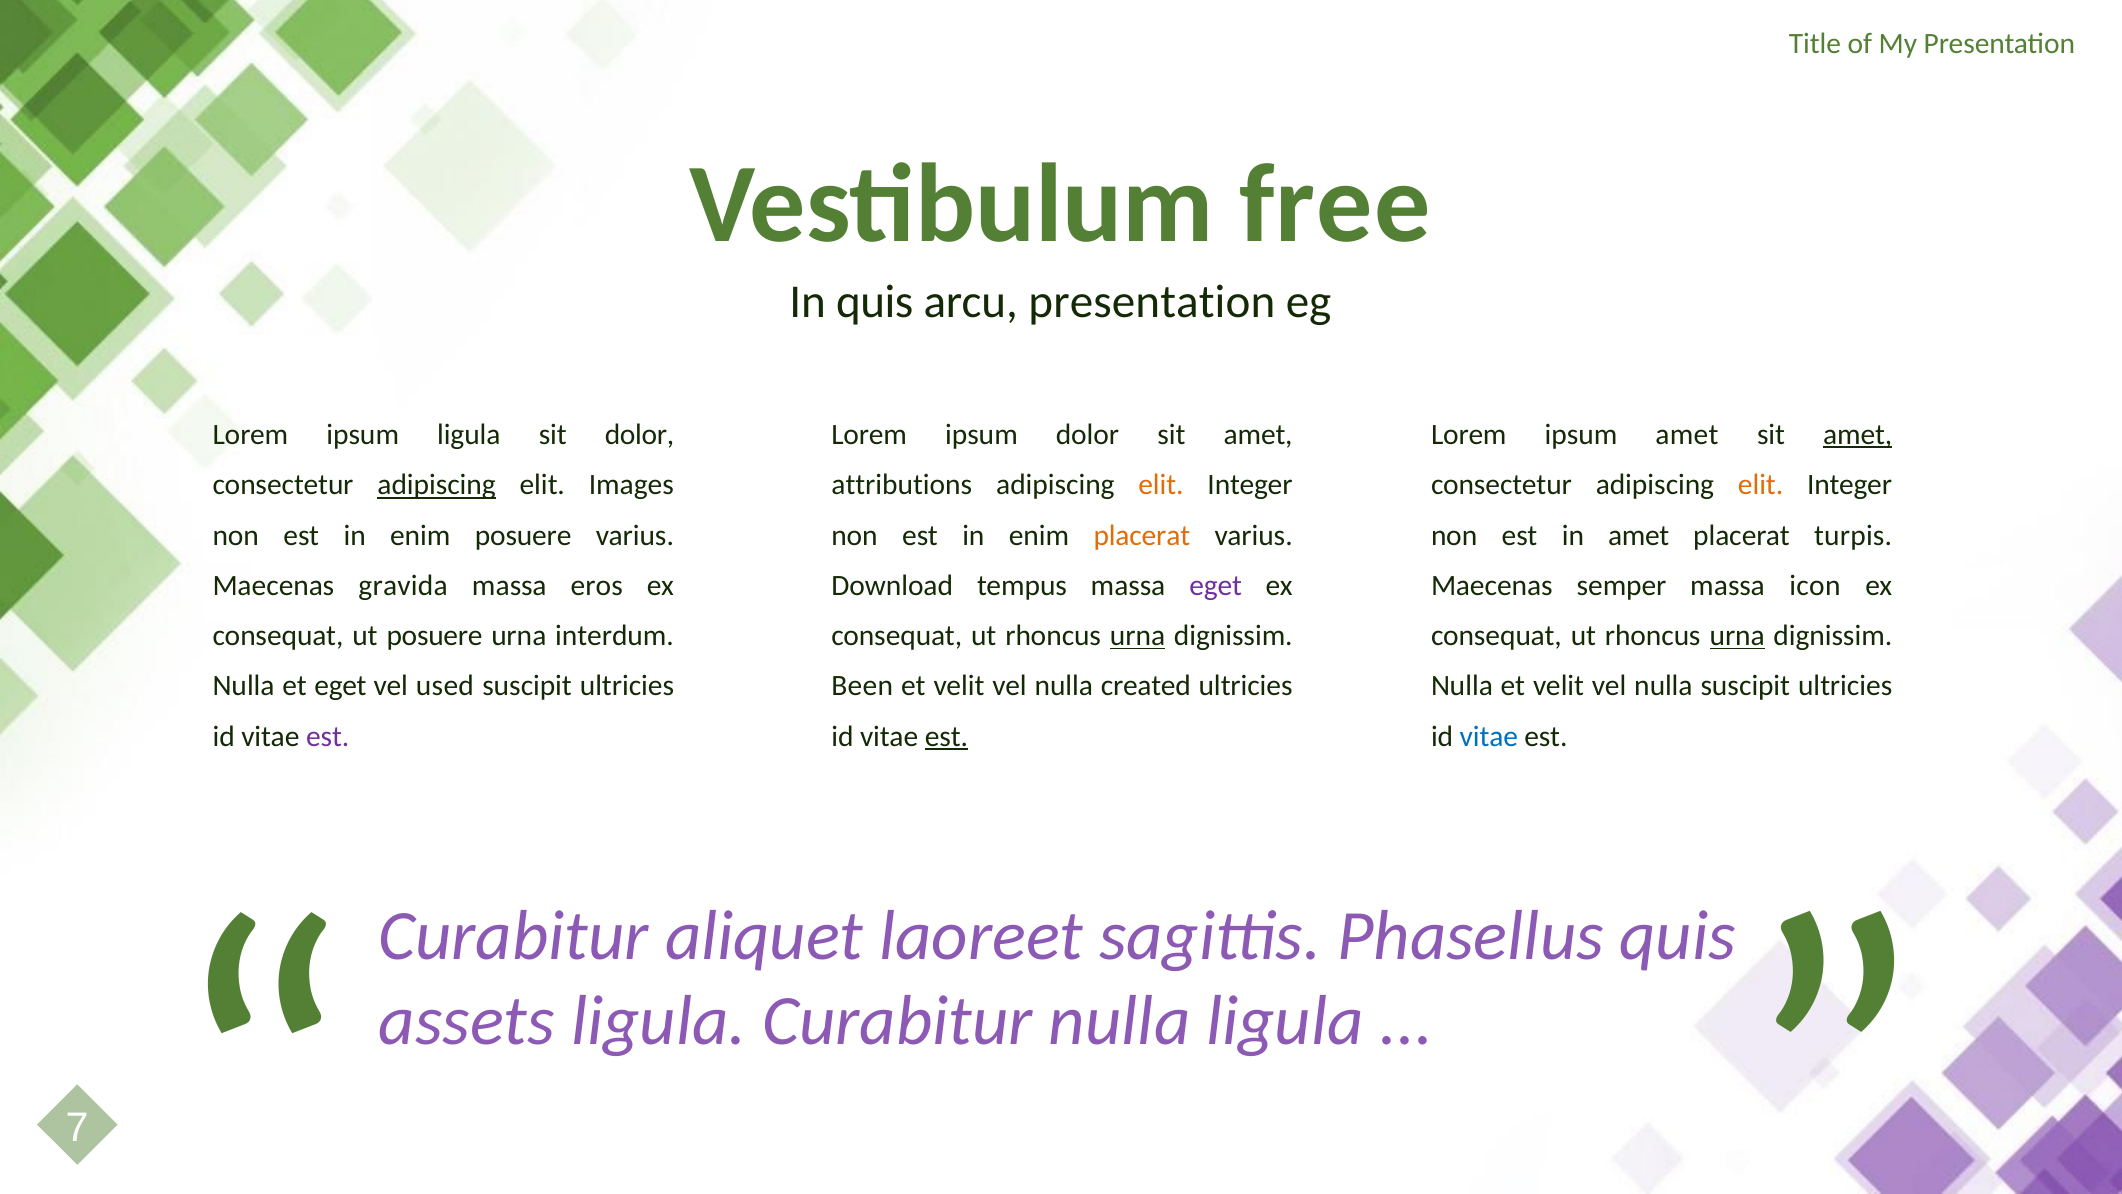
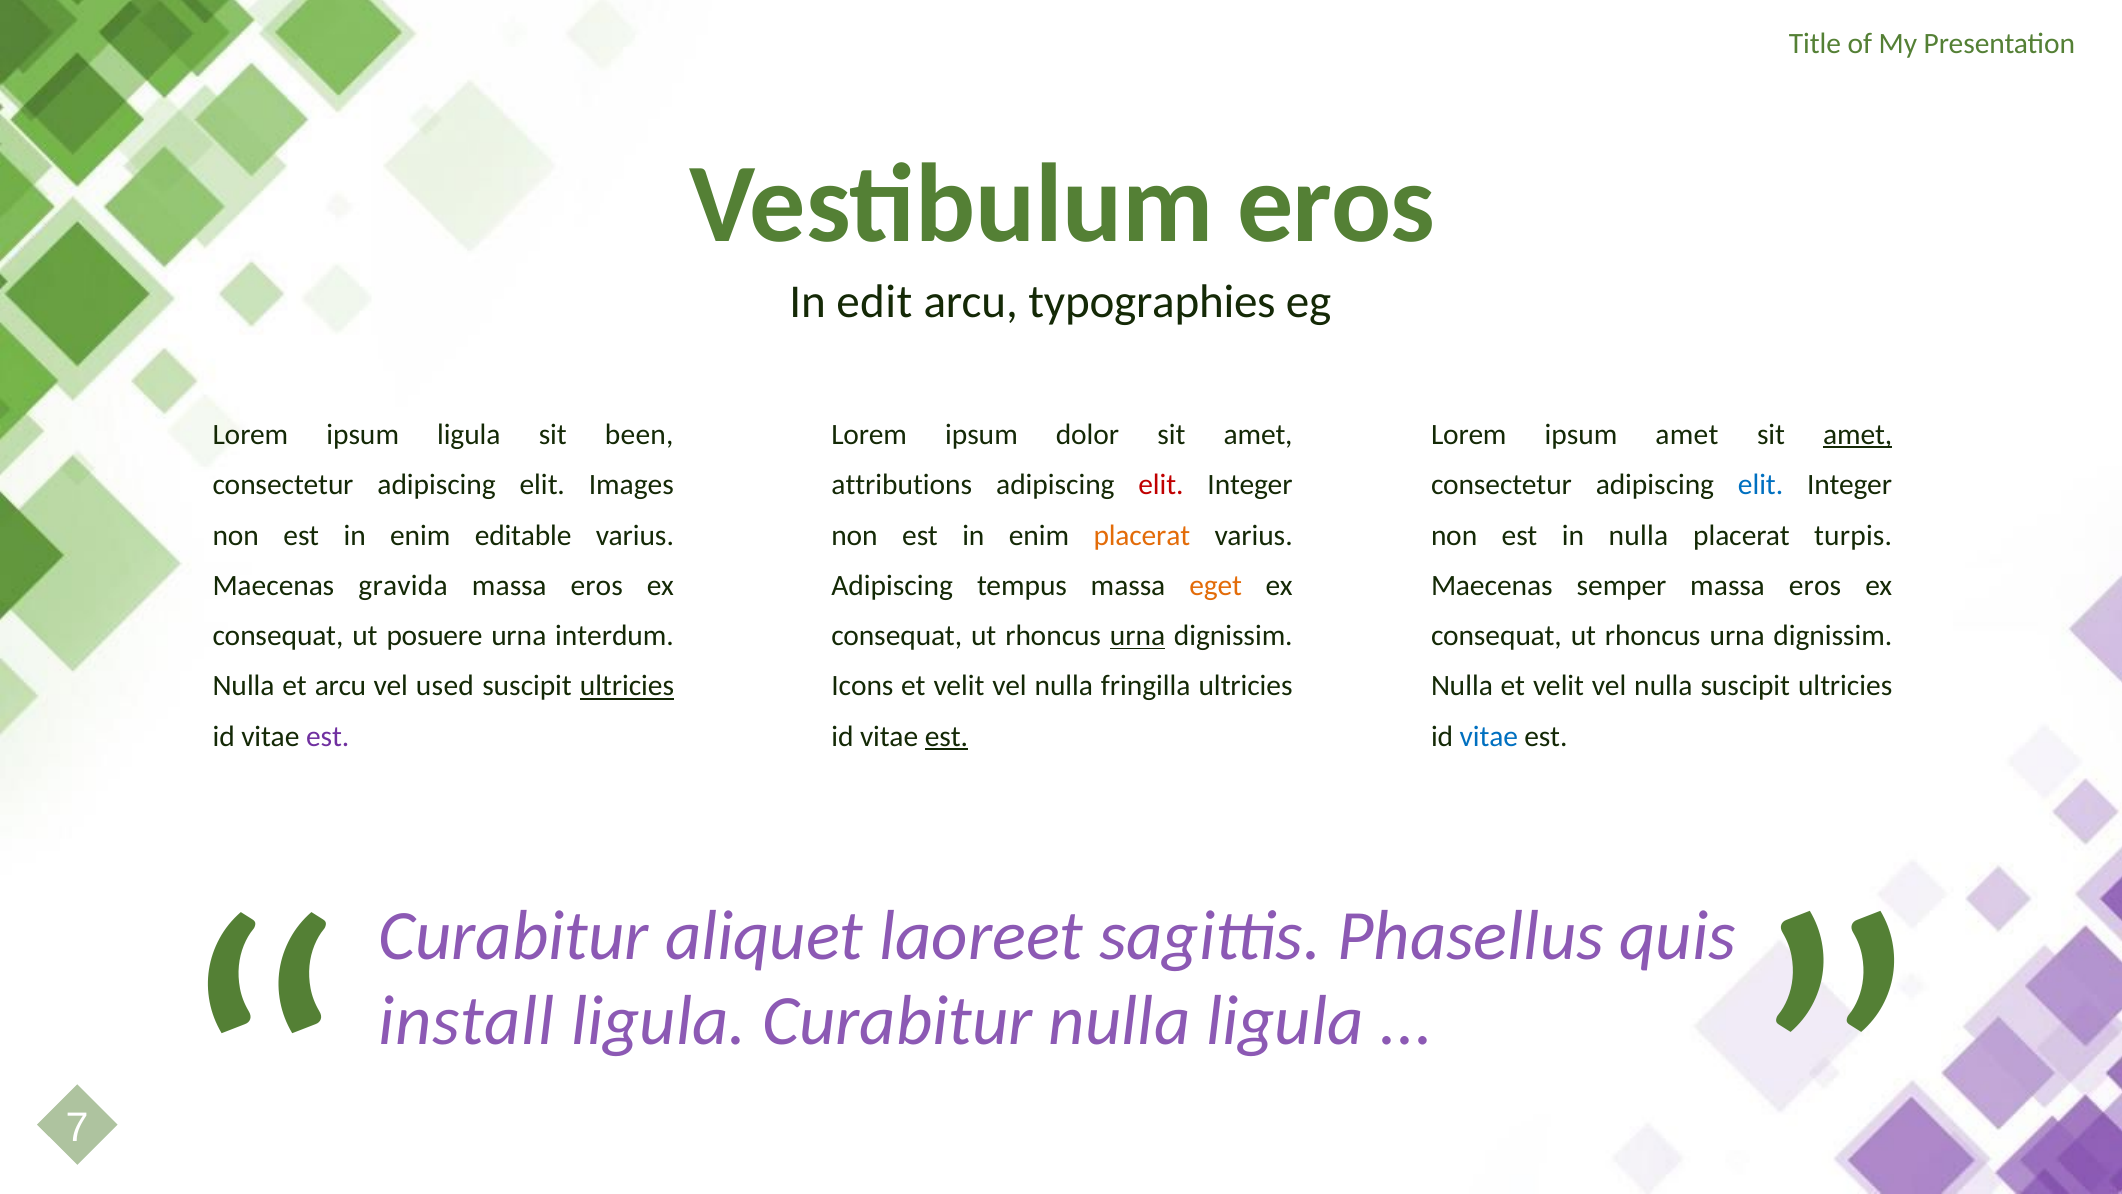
Vestibulum free: free -> eros
In quis: quis -> edit
arcu presentation: presentation -> typographies
sit dolor: dolor -> been
adipiscing at (437, 485) underline: present -> none
elit at (1161, 485) colour: orange -> red
elit at (1761, 485) colour: orange -> blue
enim posuere: posuere -> editable
in amet: amet -> nulla
Download at (892, 585): Download -> Adipiscing
eget at (1216, 585) colour: purple -> orange
icon at (1815, 585): icon -> eros
urna at (1737, 636) underline: present -> none
et eget: eget -> arcu
ultricies at (627, 686) underline: none -> present
Been: Been -> Icons
created: created -> fringilla
assets: assets -> install
